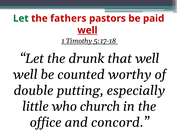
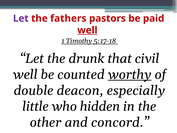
Let at (21, 18) colour: green -> purple
that well: well -> civil
worthy underline: none -> present
putting: putting -> deacon
church: church -> hidden
office: office -> other
